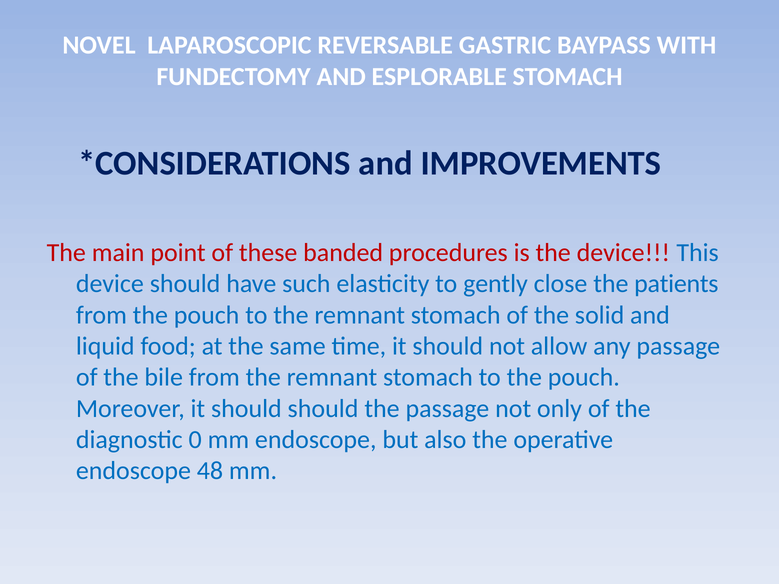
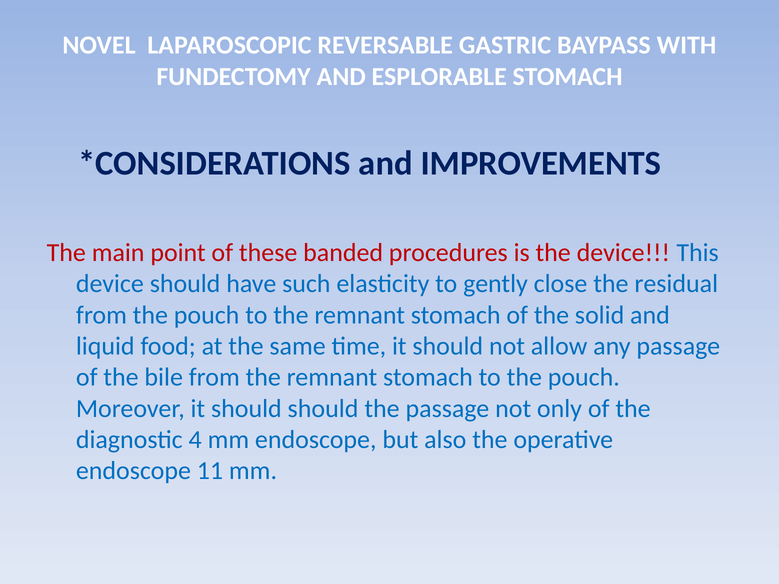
patients: patients -> residual
0: 0 -> 4
48: 48 -> 11
